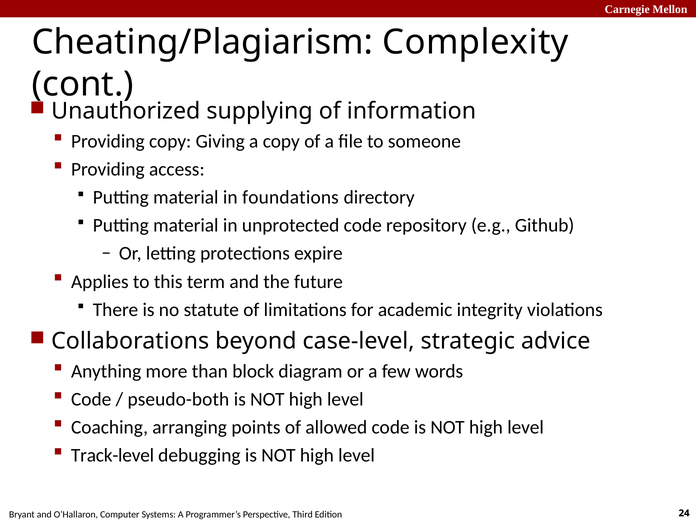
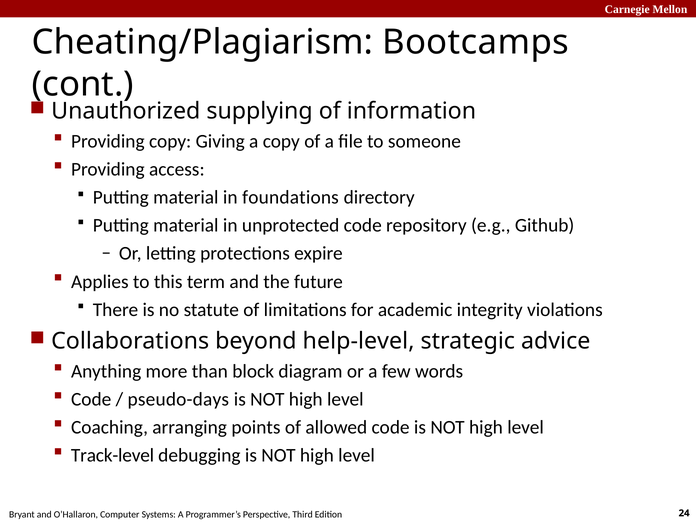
Complexity: Complexity -> Bootcamps
case-level: case-level -> help-level
pseudo-both: pseudo-both -> pseudo-days
